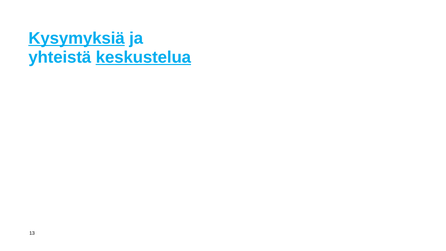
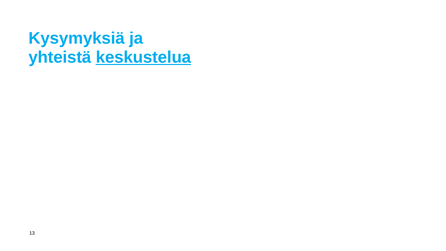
Kysymyksiä underline: present -> none
